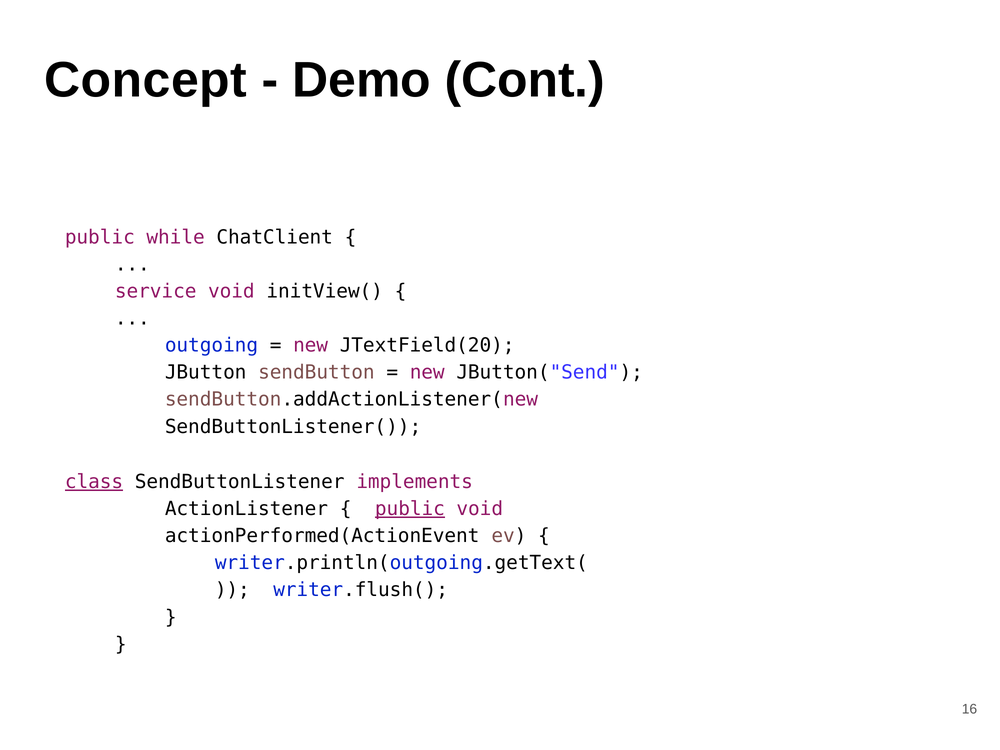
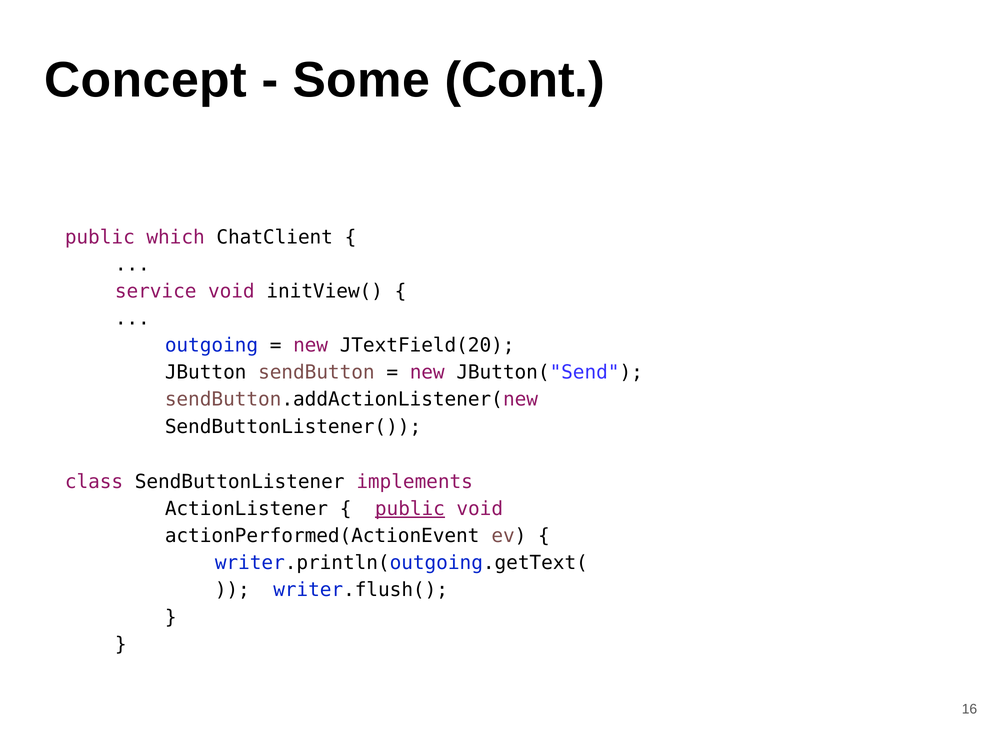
Demo: Demo -> Some
while: while -> which
class underline: present -> none
